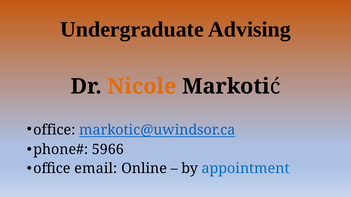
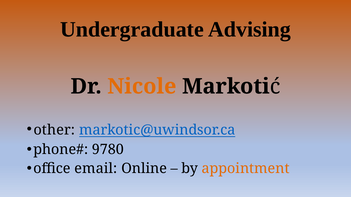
office at (54, 130): office -> other
5966: 5966 -> 9780
appointment colour: blue -> orange
